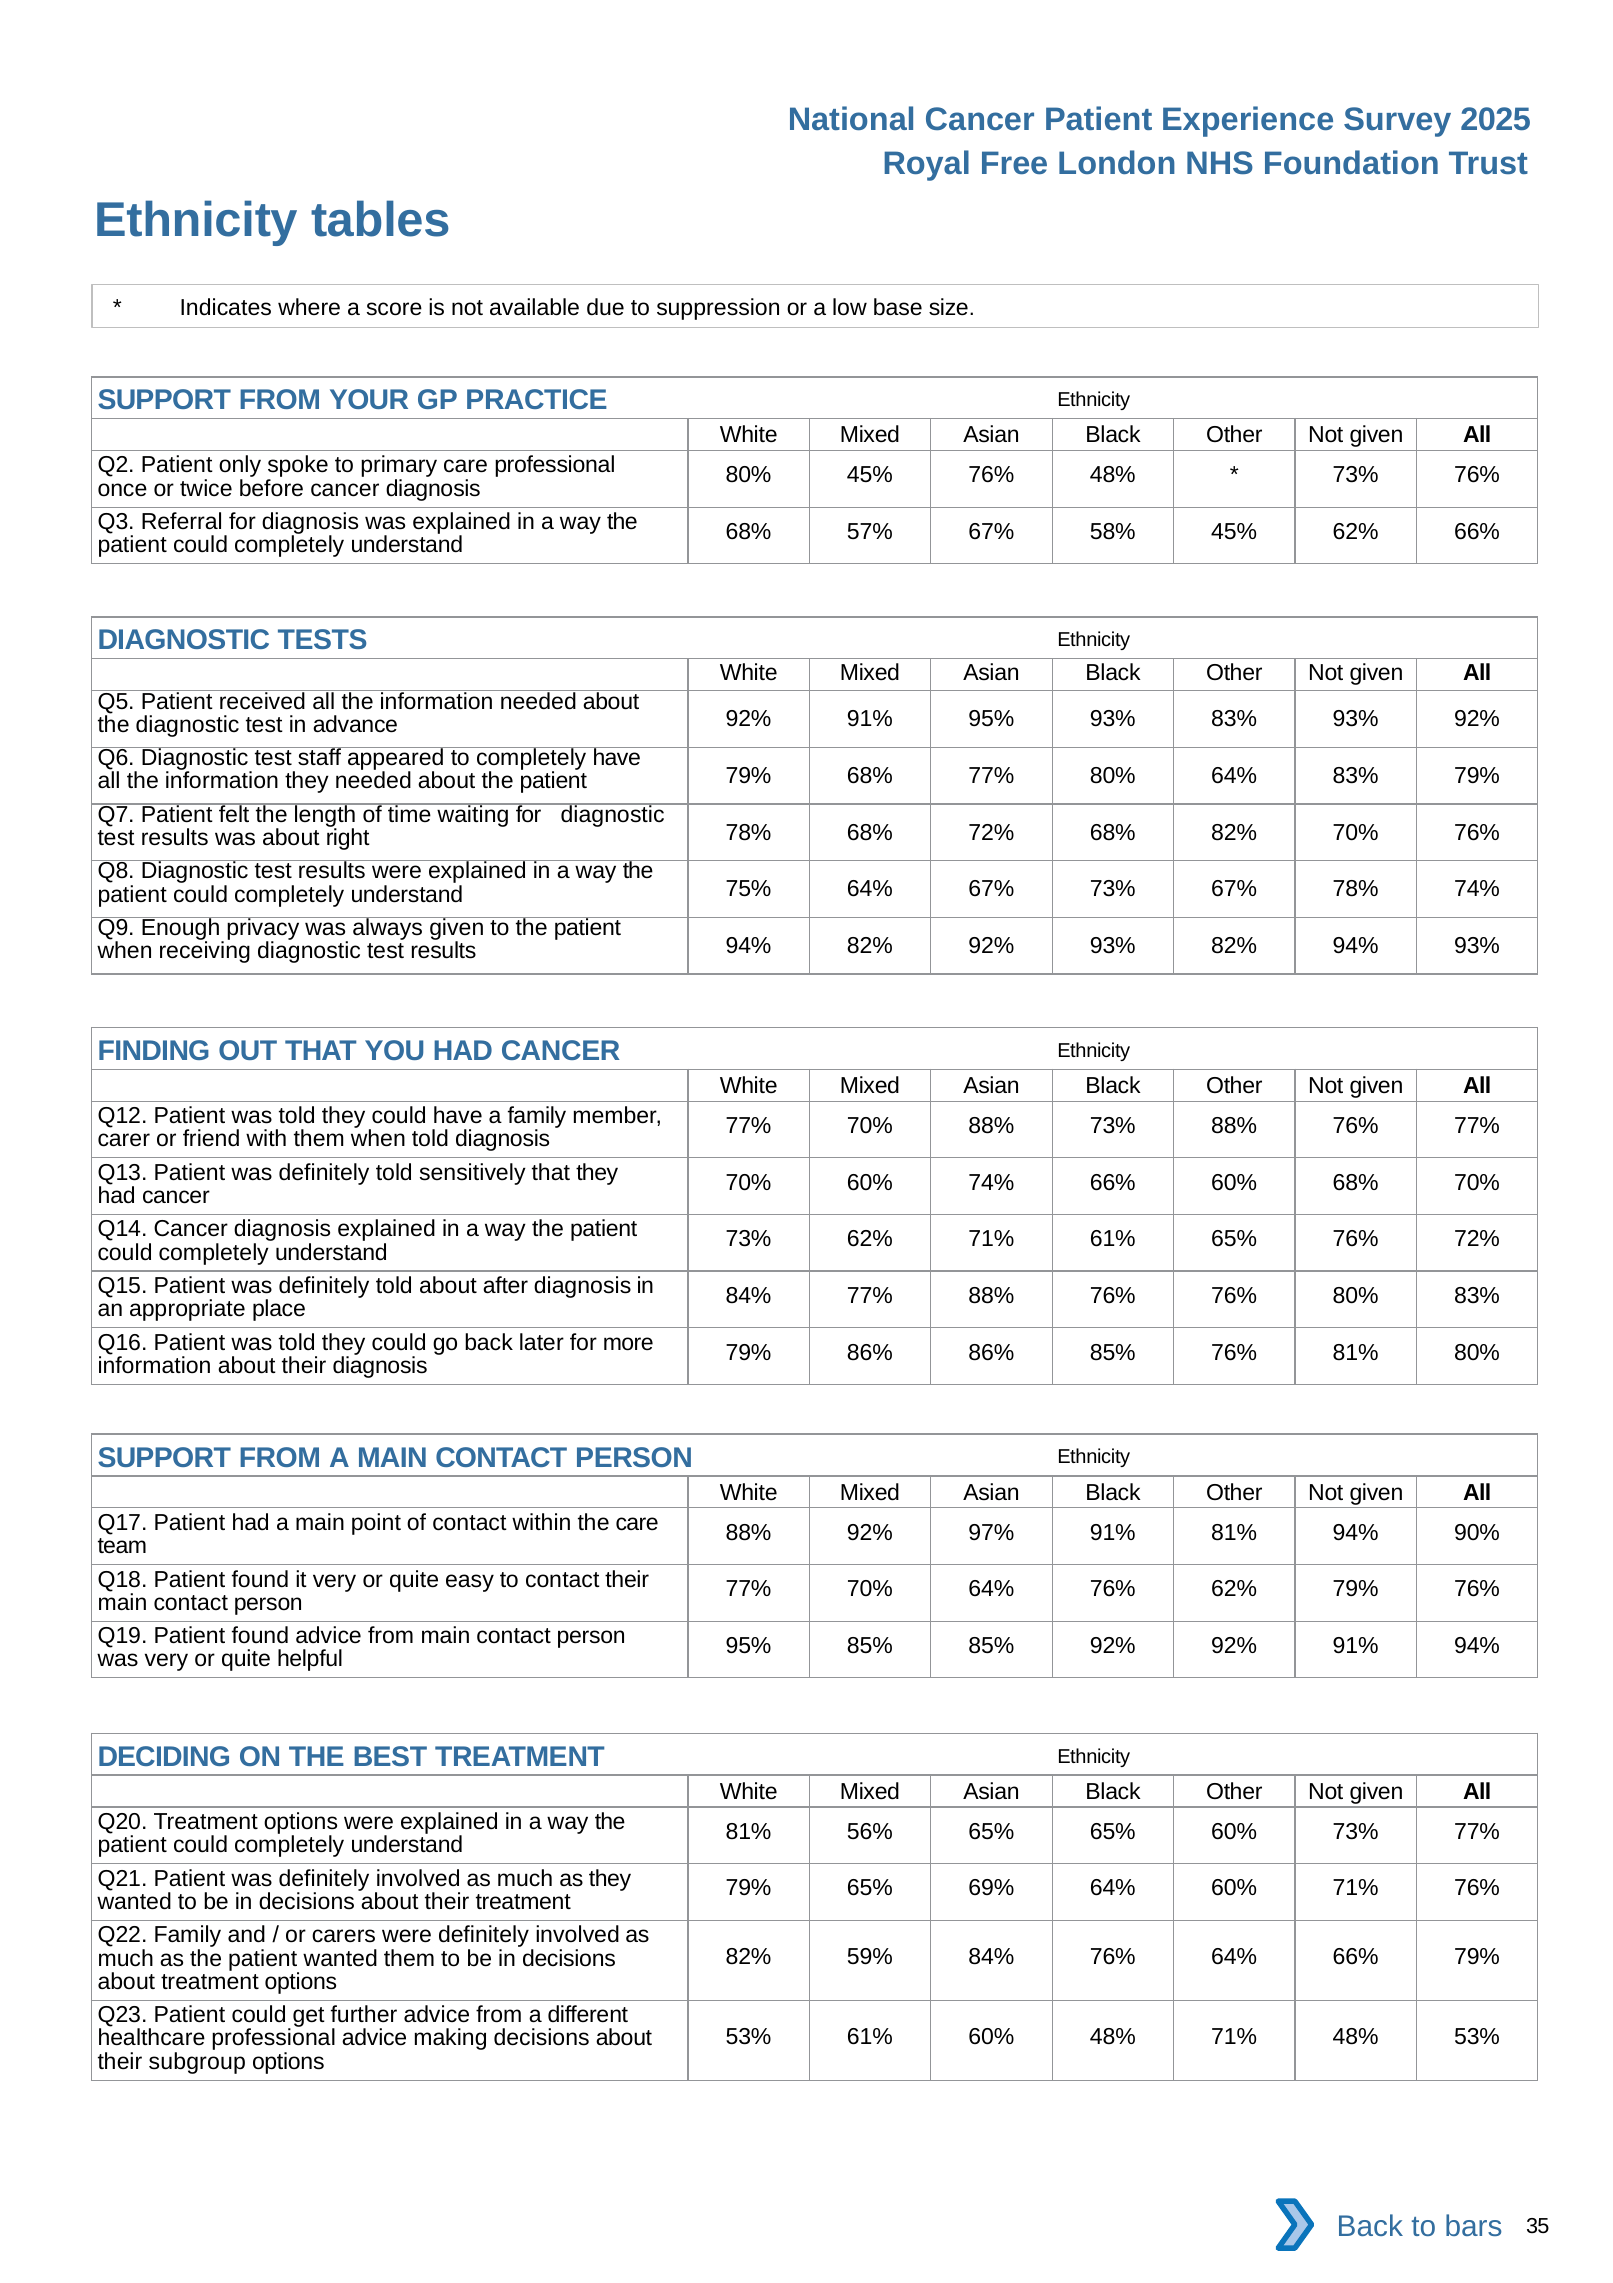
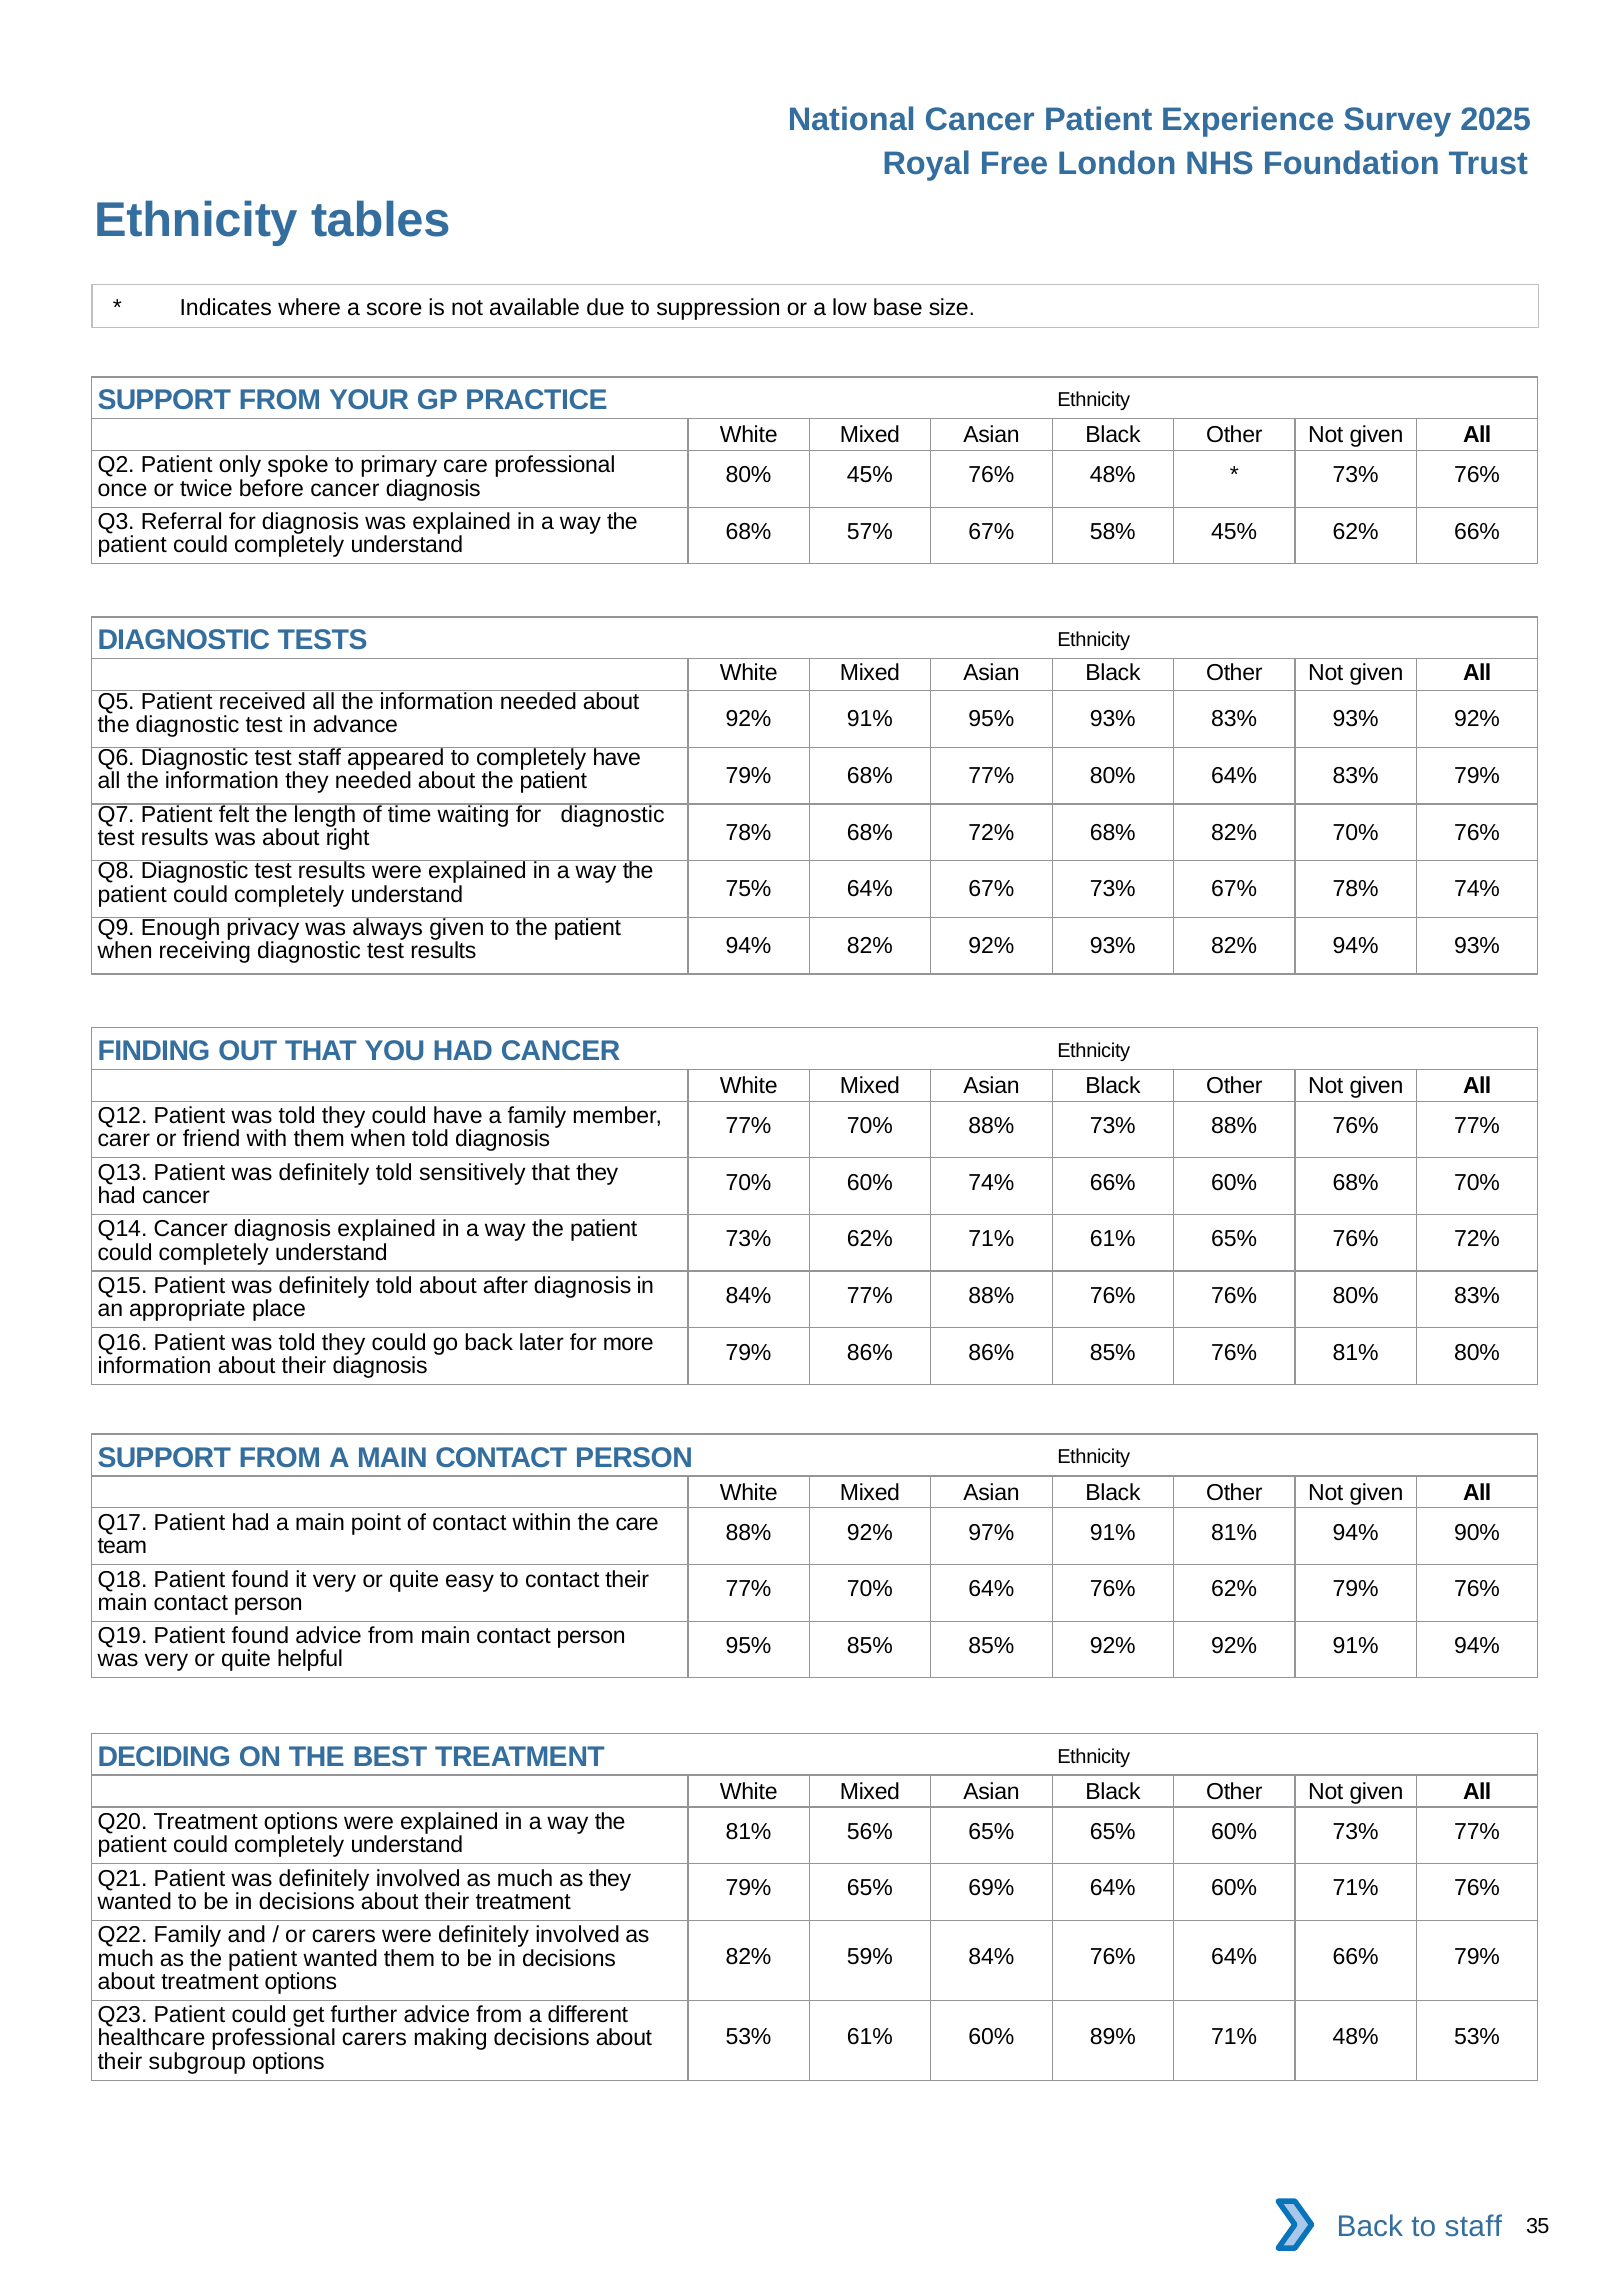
60% 48%: 48% -> 89%
professional advice: advice -> carers
to bars: bars -> staff
